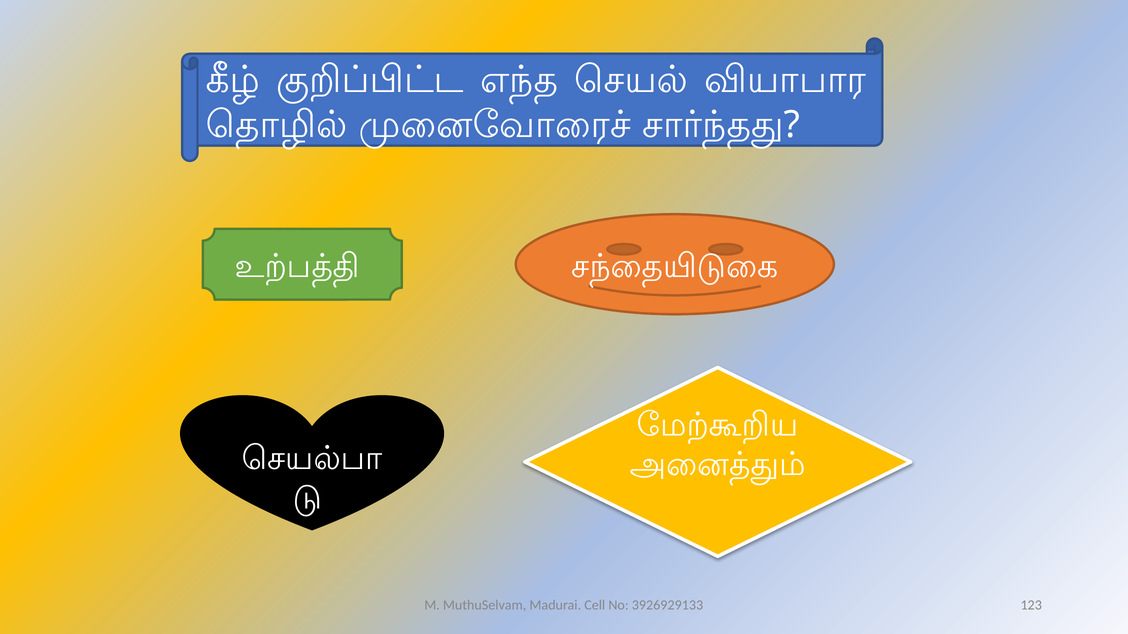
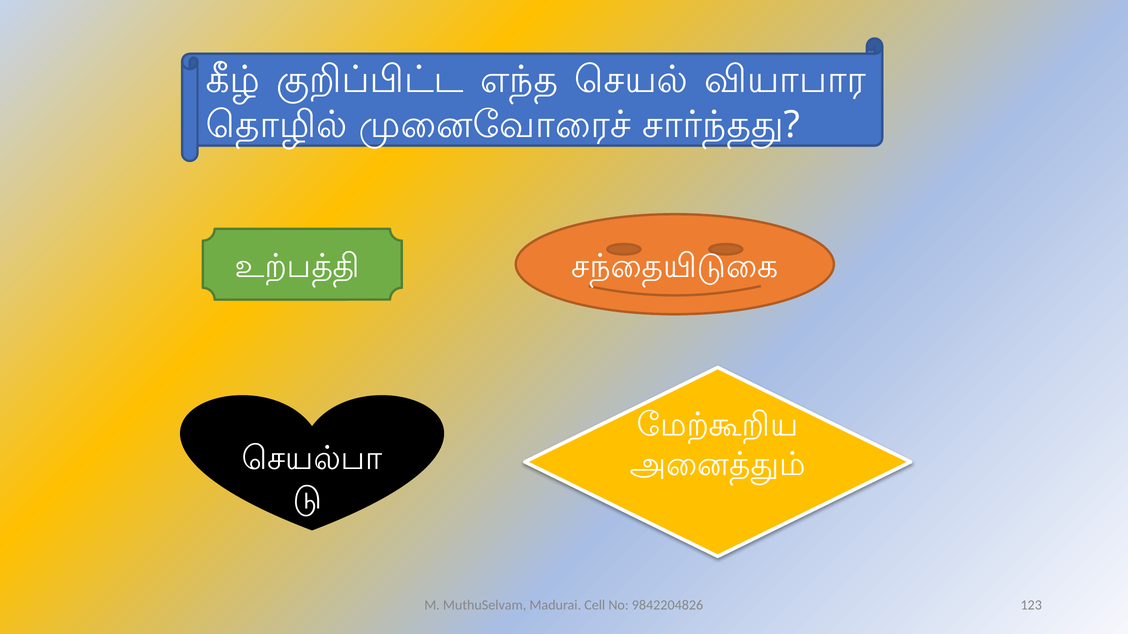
3926929133: 3926929133 -> 9842204826
